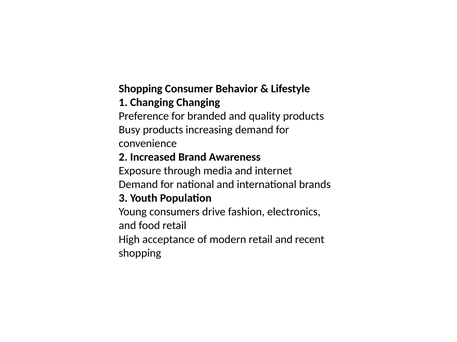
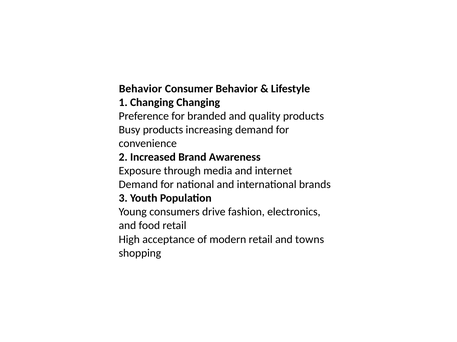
Shopping at (141, 89): Shopping -> Behavior
recent: recent -> towns
